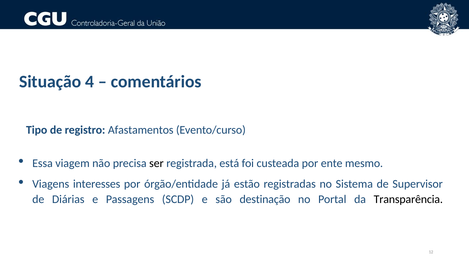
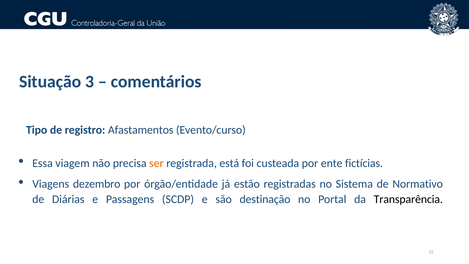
4: 4 -> 3
ser colour: black -> orange
mesmo: mesmo -> fictícias
interesses: interesses -> dezembro
Supervisor: Supervisor -> Normativo
